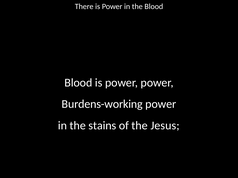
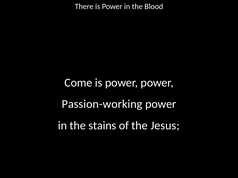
Blood at (78, 83): Blood -> Come
Burdens-working: Burdens-working -> Passion-working
